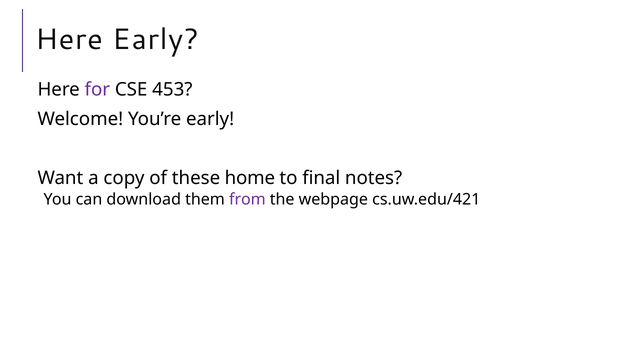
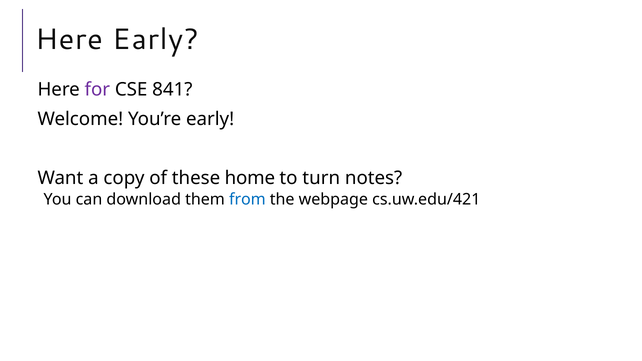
453: 453 -> 841
final: final -> turn
from colour: purple -> blue
